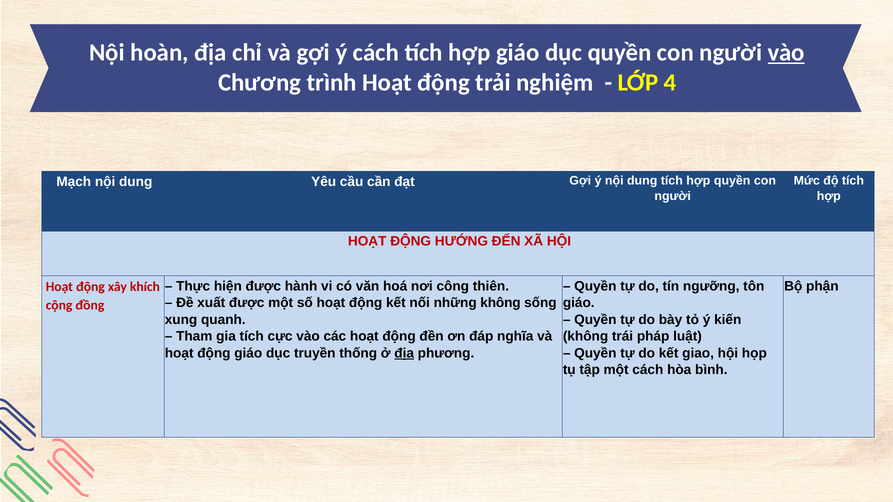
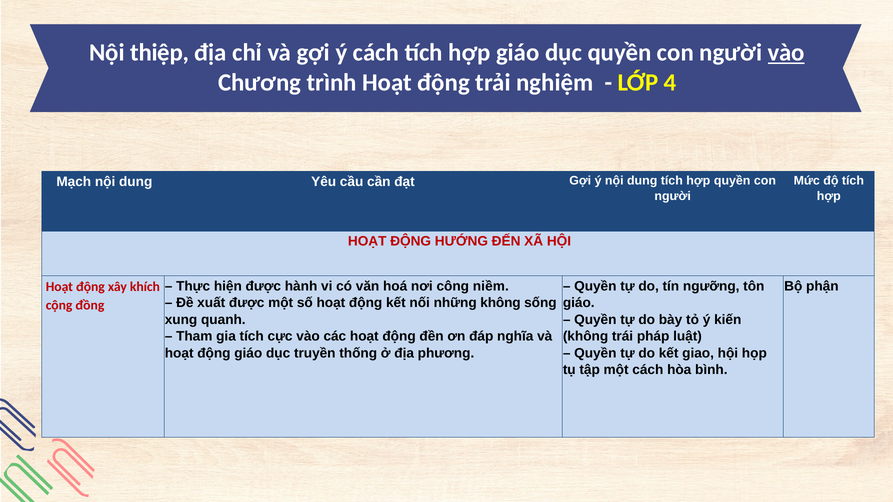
hoàn: hoàn -> thiệp
thiên: thiên -> niềm
địa at (404, 353) underline: present -> none
